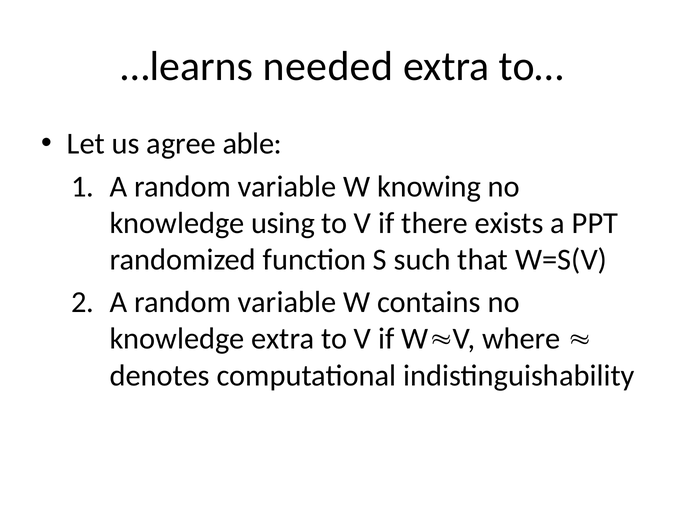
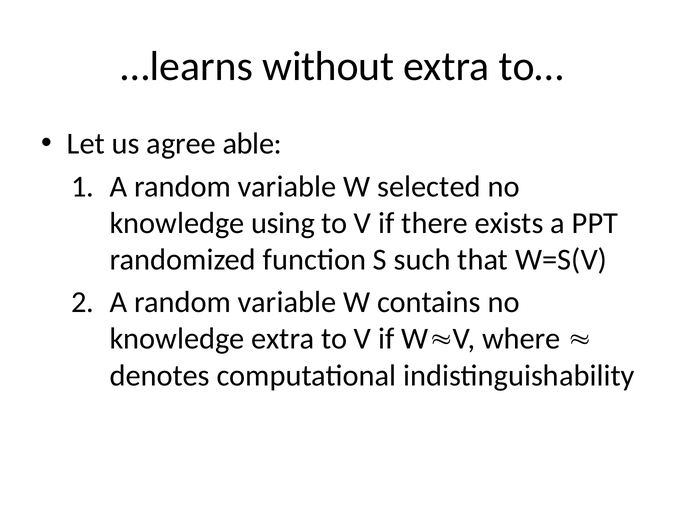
needed: needed -> without
knowing: knowing -> selected
